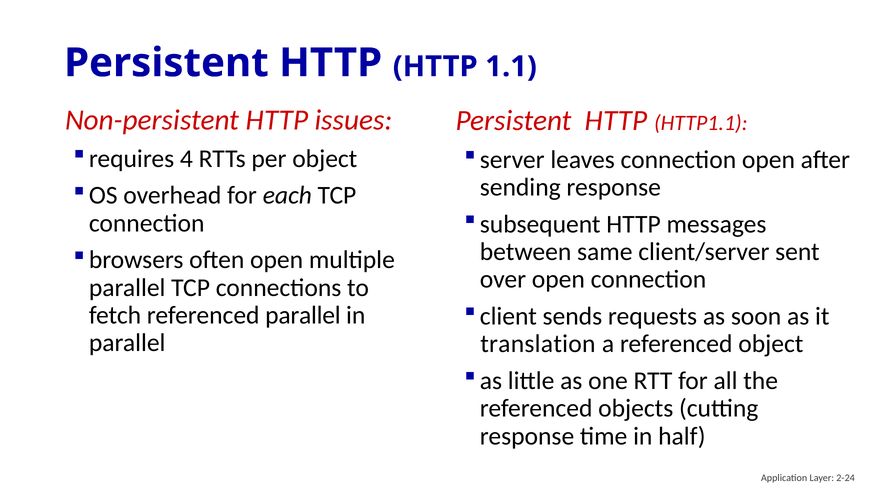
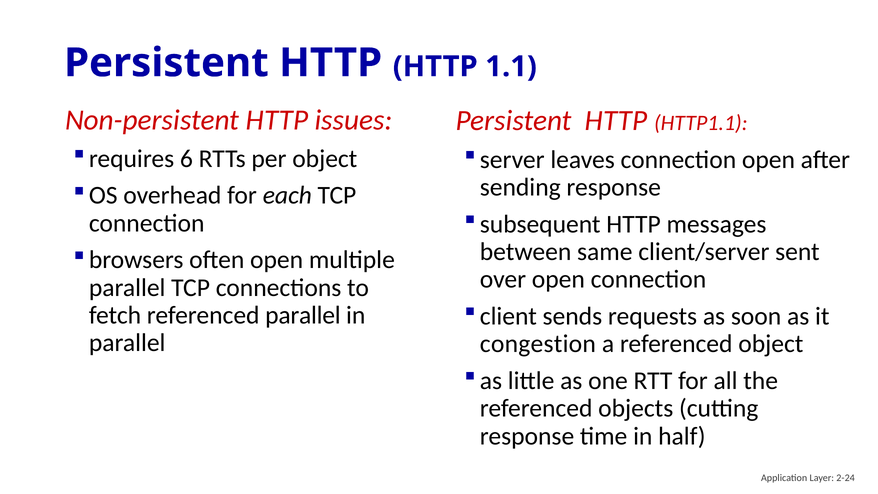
4: 4 -> 6
translation: translation -> congestion
